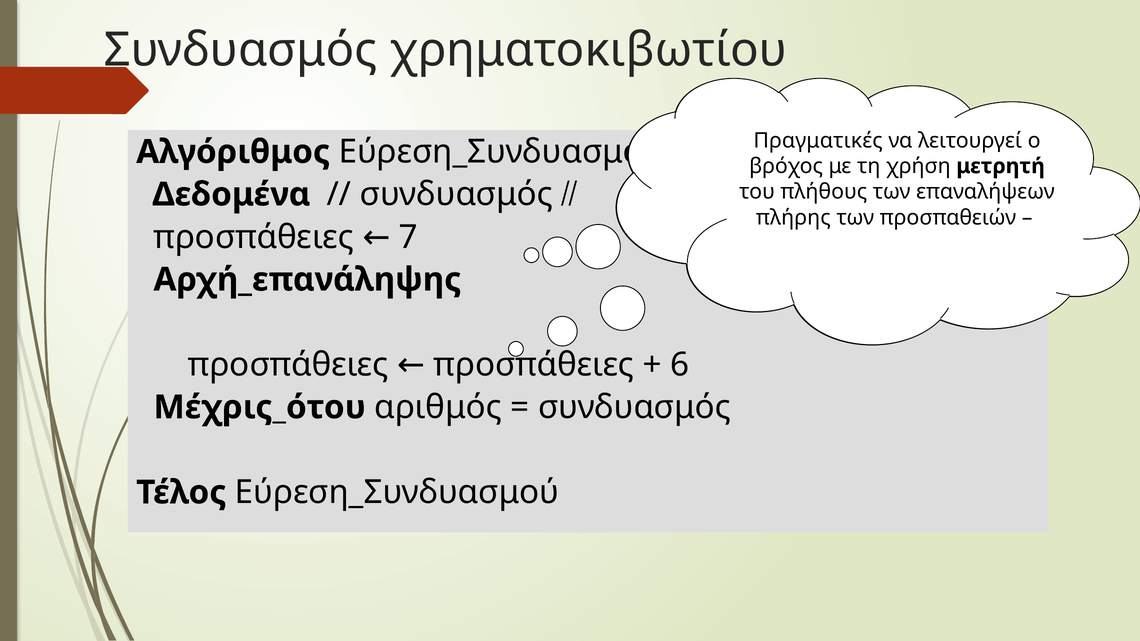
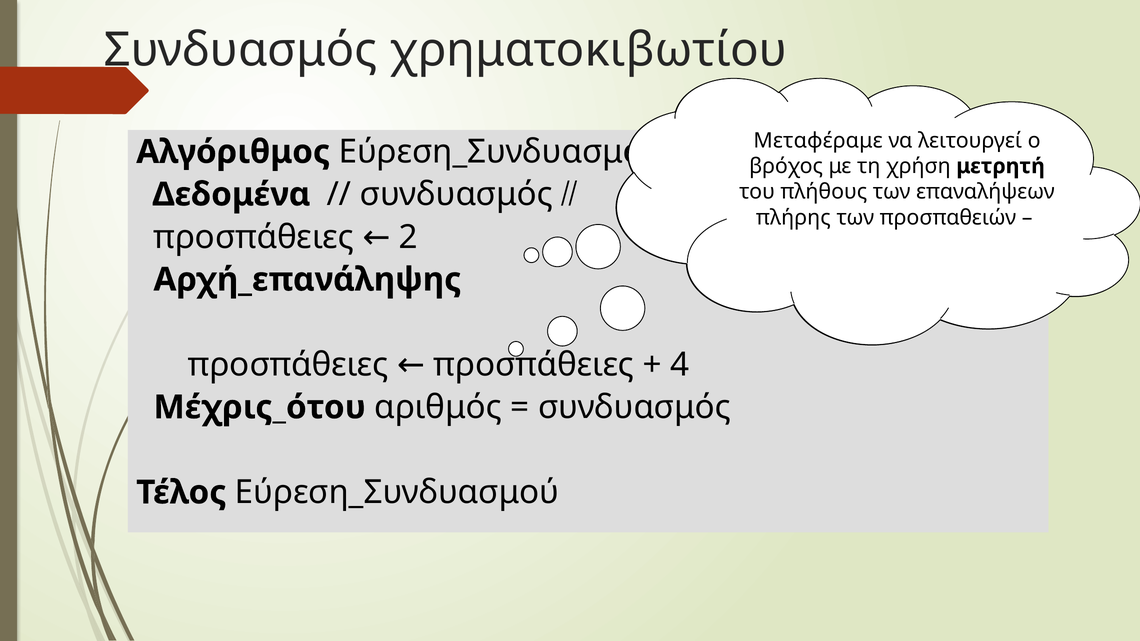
Πραγματικές: Πραγματικές -> Μεταφέραμε
7: 7 -> 2
6: 6 -> 4
